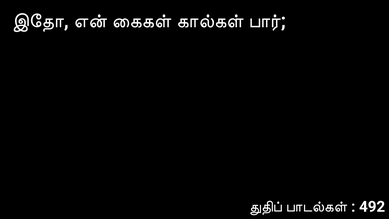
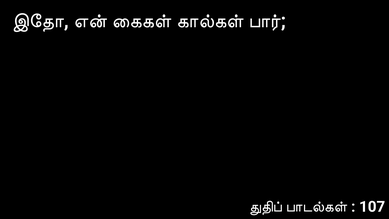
492: 492 -> 107
